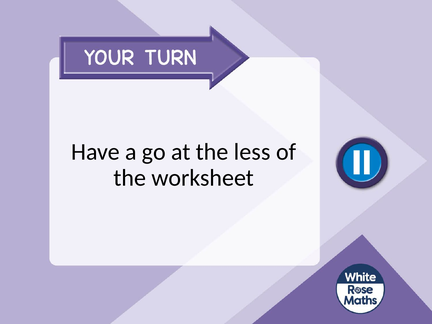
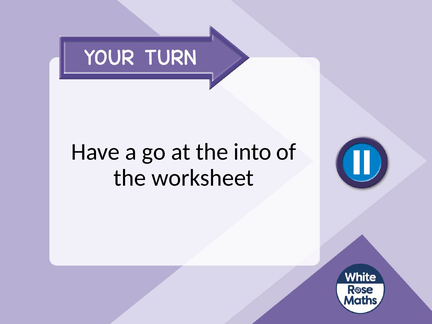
less: less -> into
